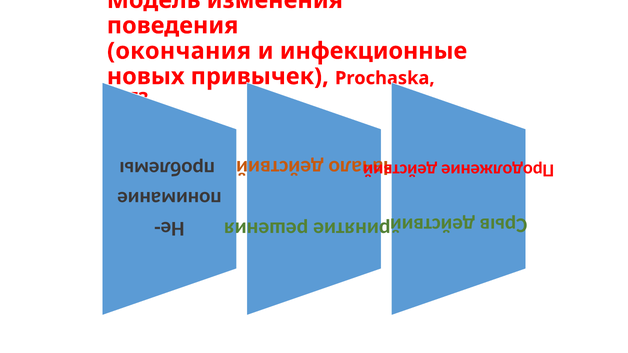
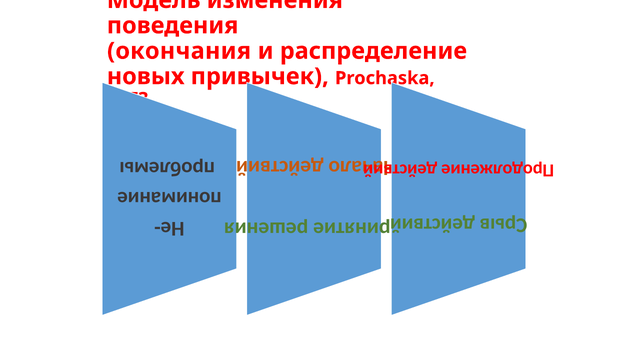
инфекционные: инфекционные -> распределение
